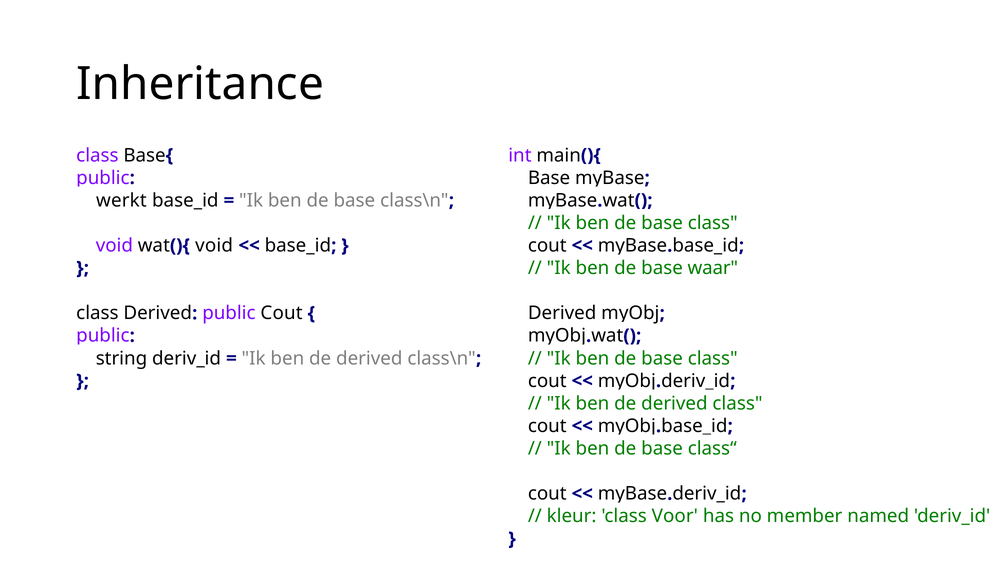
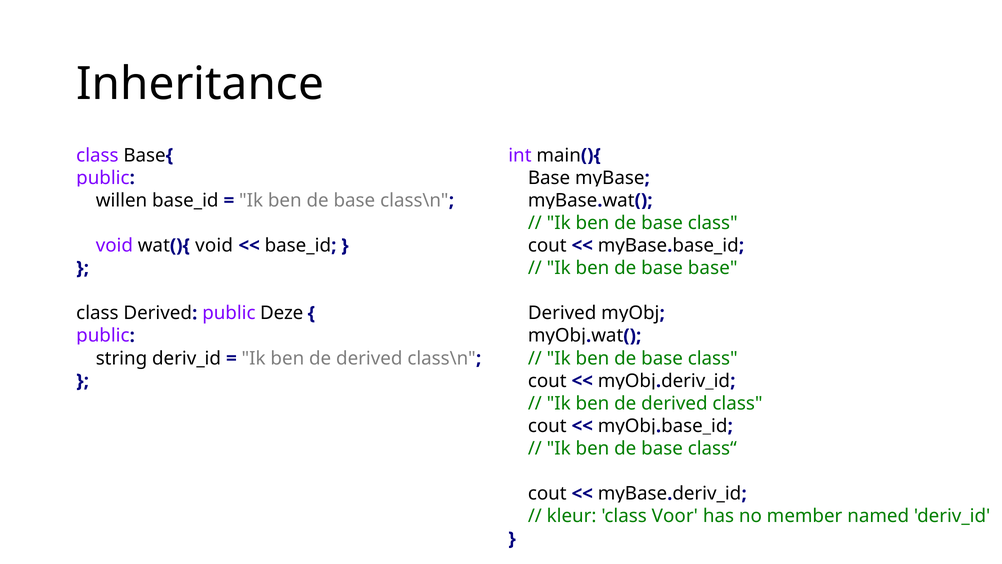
werkt: werkt -> willen
base waar: waar -> base
public Cout: Cout -> Deze
